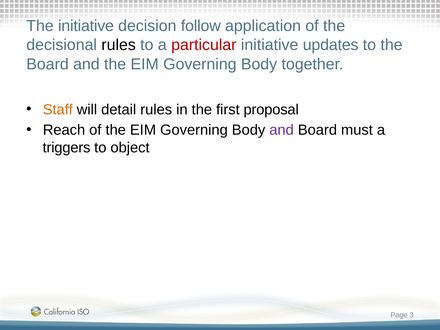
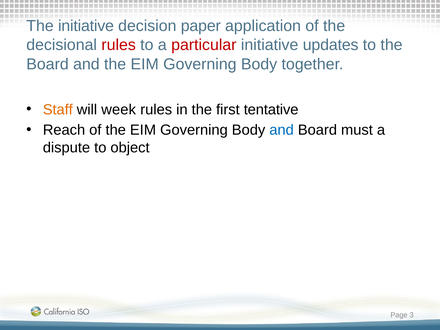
follow: follow -> paper
rules at (119, 45) colour: black -> red
detail: detail -> week
proposal: proposal -> tentative
and at (282, 130) colour: purple -> blue
triggers: triggers -> dispute
